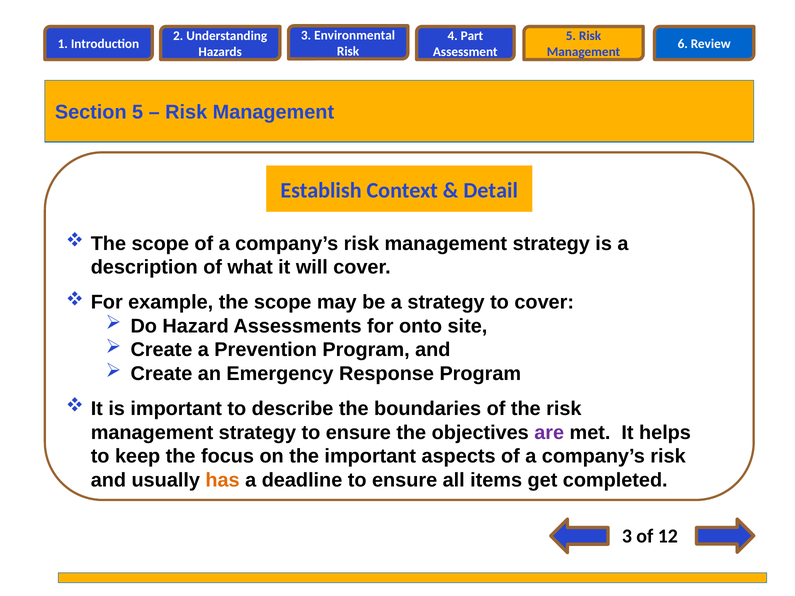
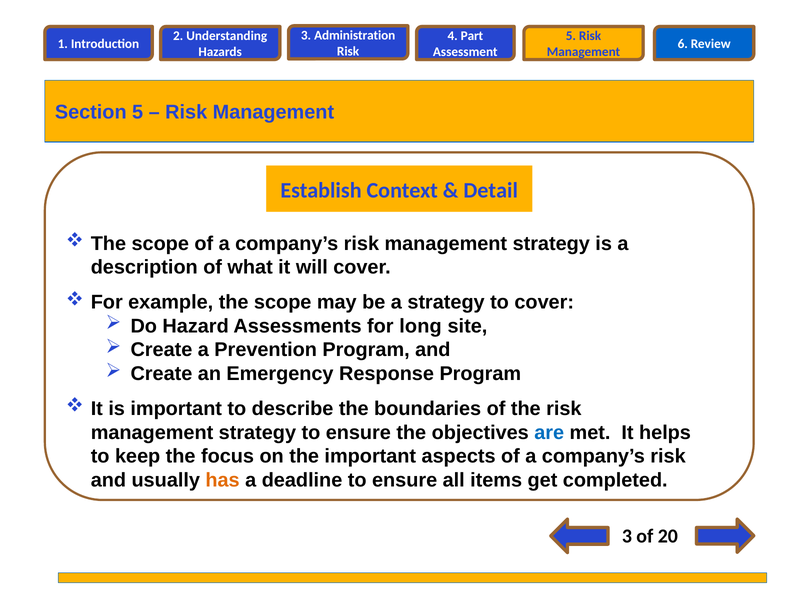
Environmental: Environmental -> Administration
onto: onto -> long
are colour: purple -> blue
12: 12 -> 20
